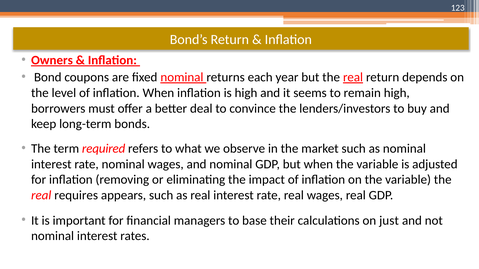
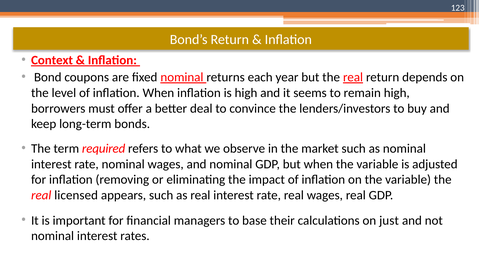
Owners: Owners -> Context
requires: requires -> licensed
